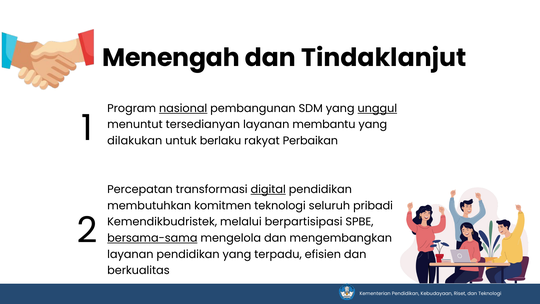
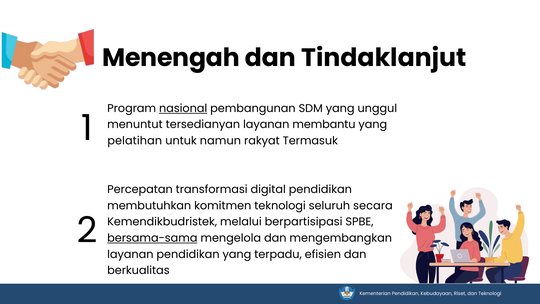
unggul underline: present -> none
dilakukan: dilakukan -> pelatihan
berlaku: berlaku -> namun
Perbaikan: Perbaikan -> Termasuk
digital underline: present -> none
pribadi: pribadi -> secara
